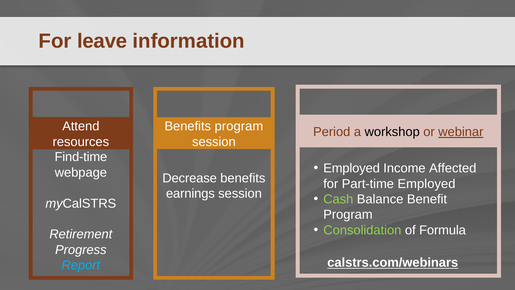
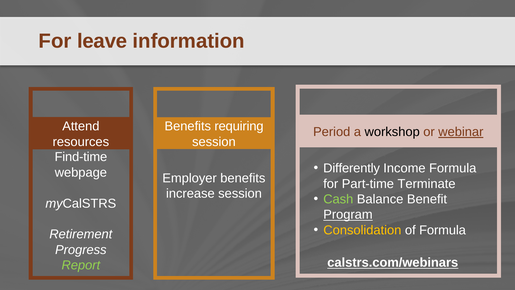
Benefits program: program -> requiring
Employed at (352, 168): Employed -> Differently
Income Affected: Affected -> Formula
Decrease: Decrease -> Employer
Part-time Employed: Employed -> Terminate
earnings: earnings -> increase
Program at (348, 214) underline: none -> present
Consolidation colour: light green -> yellow
Report colour: light blue -> light green
